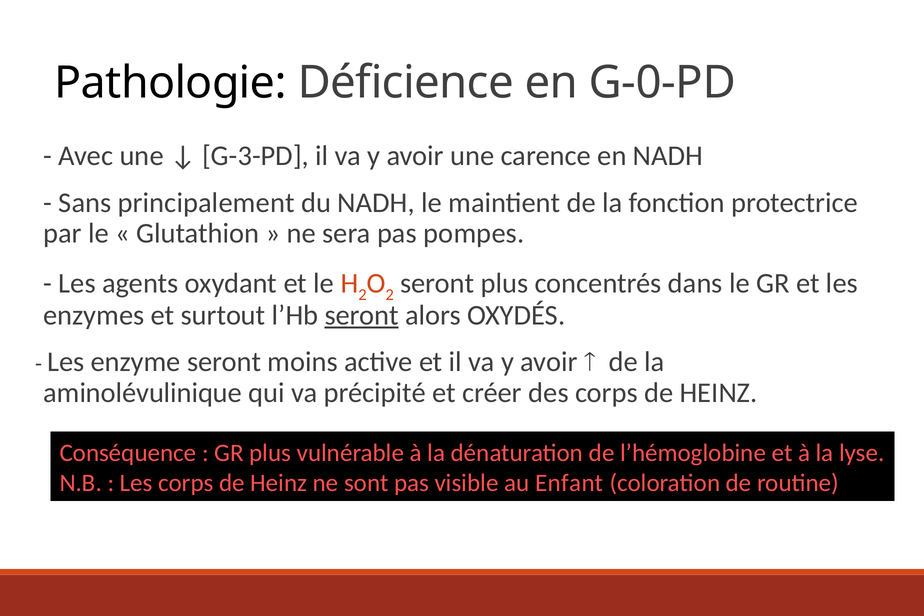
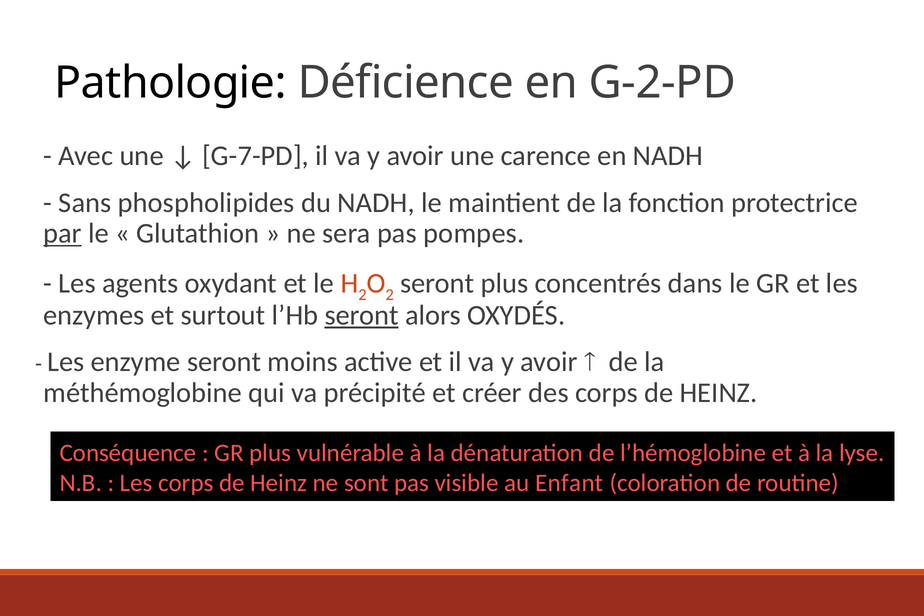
G-0-PD: G-0-PD -> G-2-PD
G-3-PD: G-3-PD -> G-7-PD
principalement: principalement -> phospholipides
par underline: none -> present
aminolévulinique: aminolévulinique -> méthémoglobine
